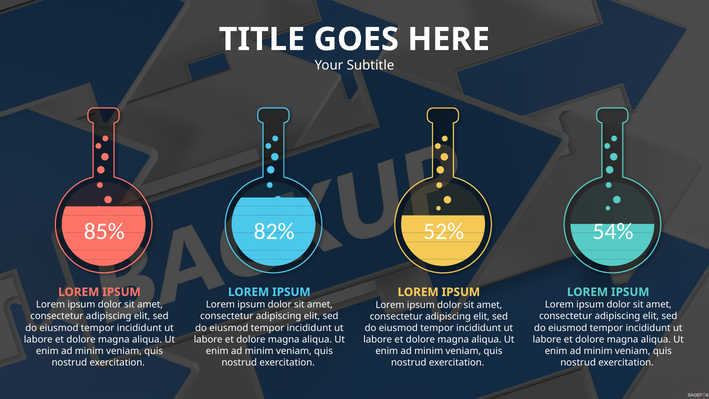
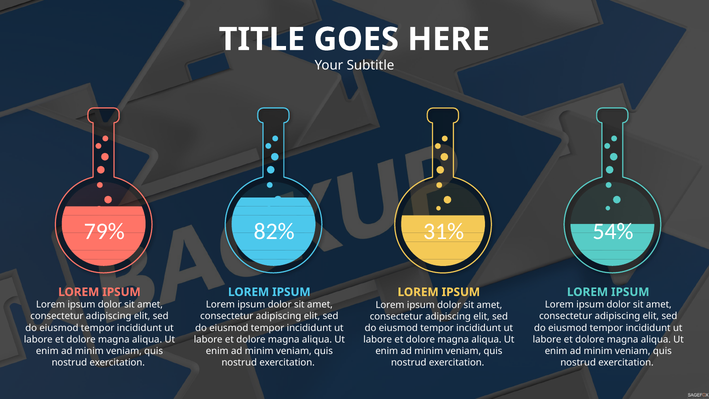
85%: 85% -> 79%
52%: 52% -> 31%
